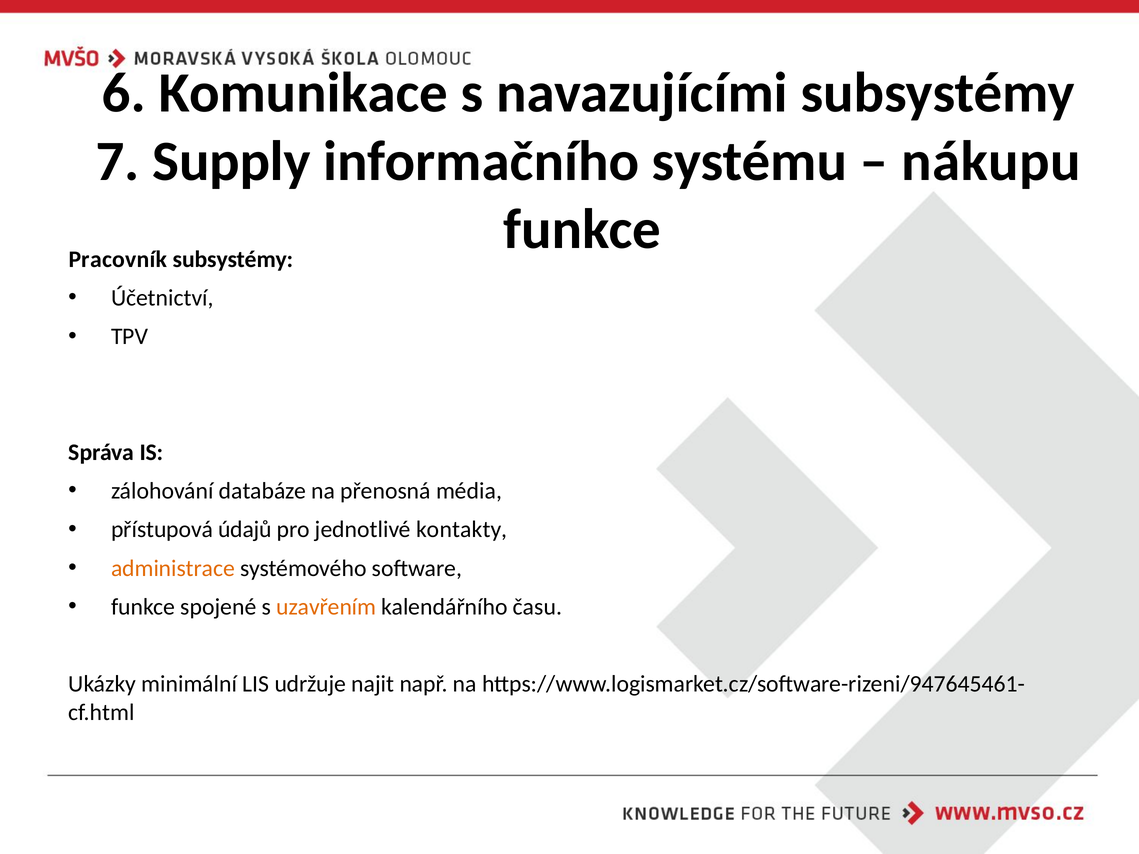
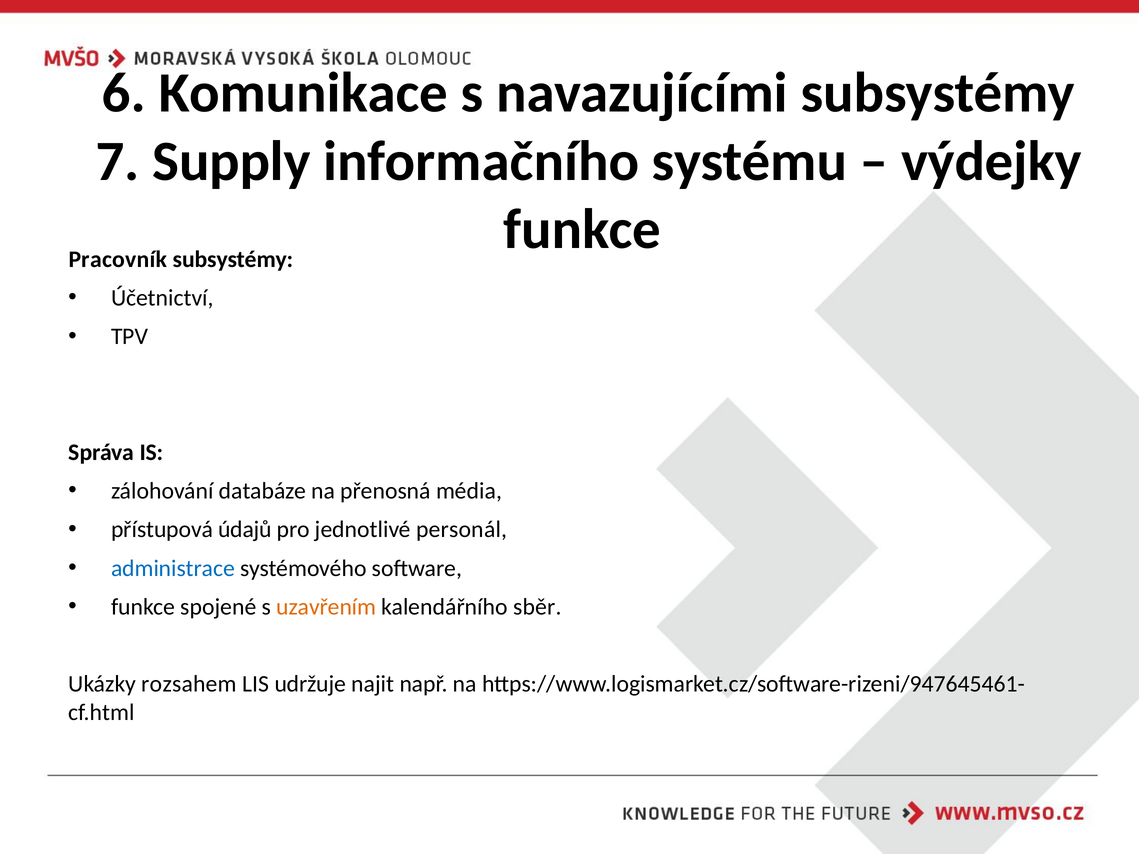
nákupu: nákupu -> výdejky
kontakty: kontakty -> personál
administrace colour: orange -> blue
času: času -> sběr
minimální: minimální -> rozsahem
